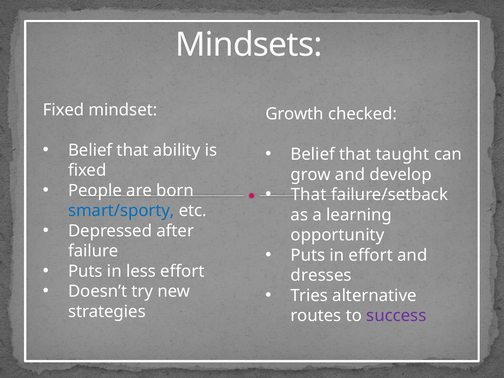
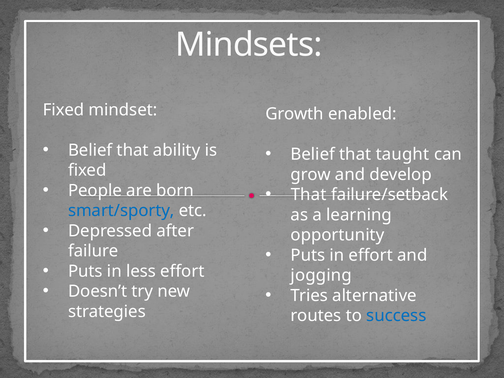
checked: checked -> enabled
dresses: dresses -> jogging
success colour: purple -> blue
